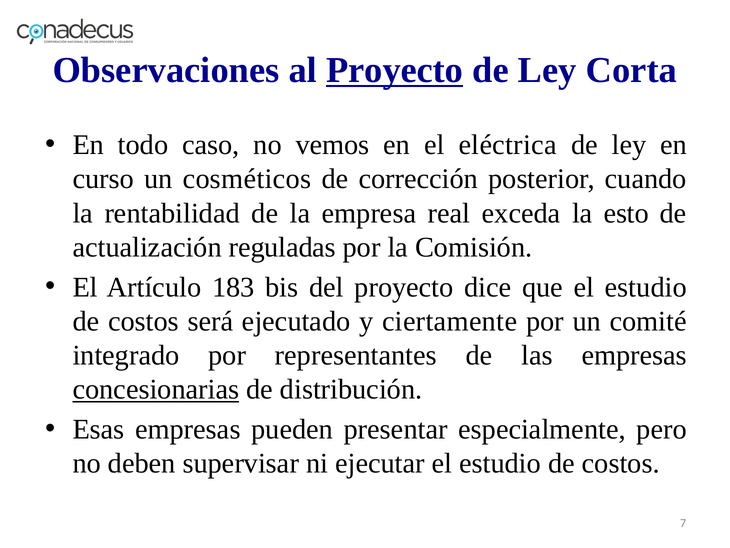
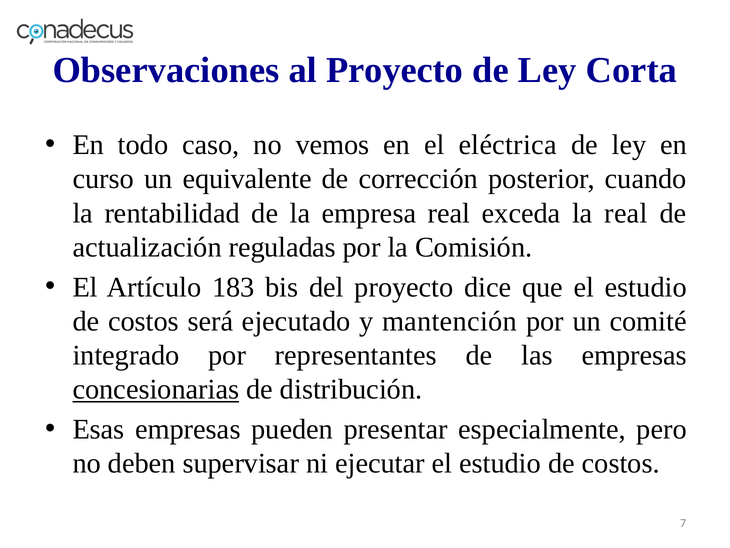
Proyecto at (395, 70) underline: present -> none
cosméticos: cosméticos -> equivalente
la esto: esto -> real
ciertamente: ciertamente -> mantención
